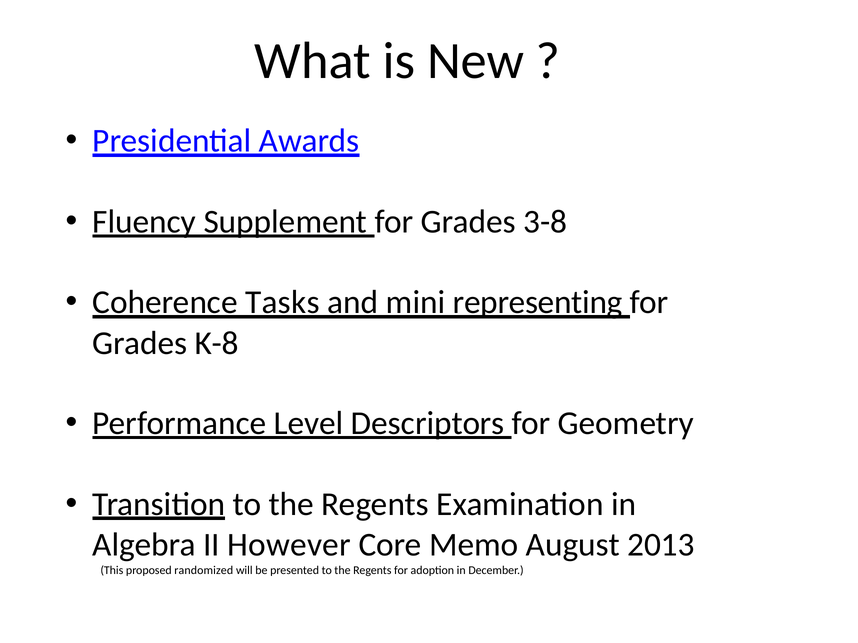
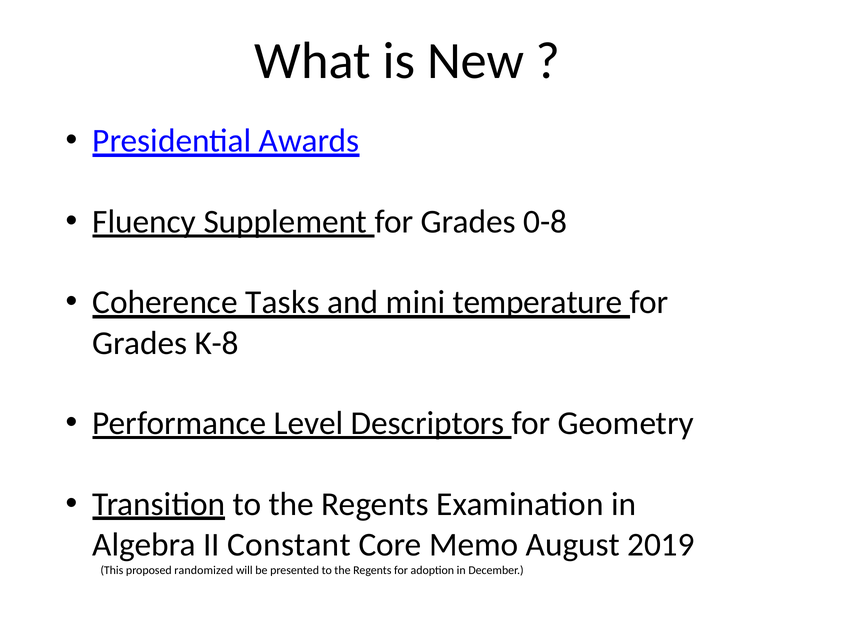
3-8: 3-8 -> 0-8
representing: representing -> temperature
However: However -> Constant
2013: 2013 -> 2019
